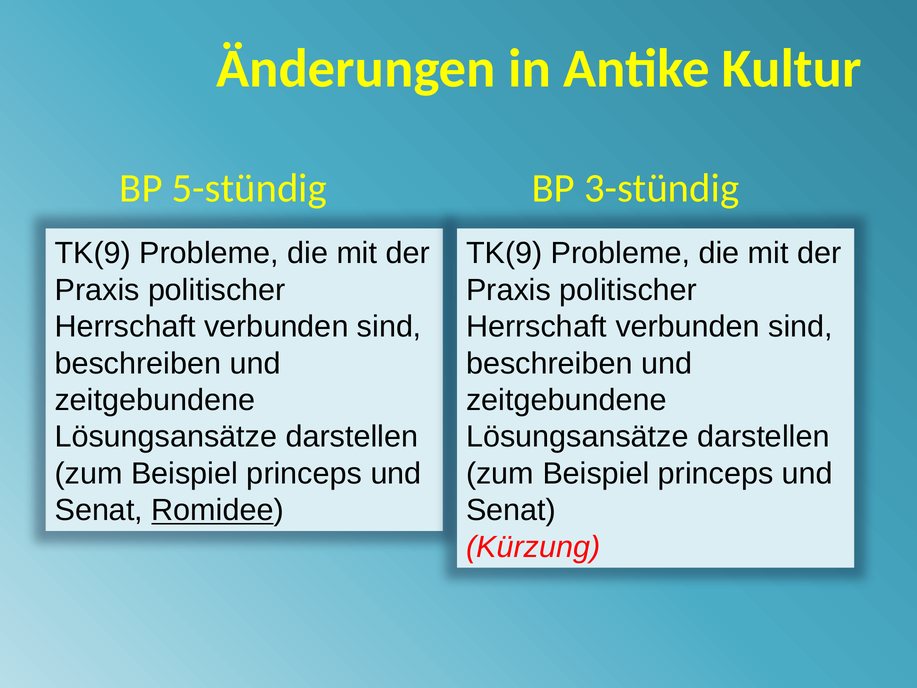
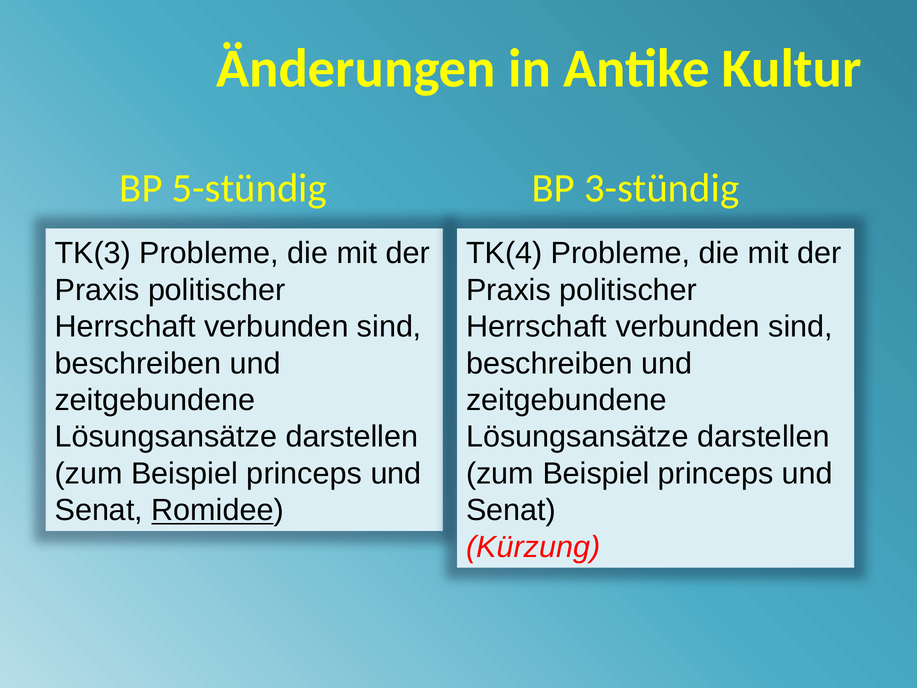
TK(9 at (93, 253): TK(9 -> TK(3
TK(9 at (504, 253): TK(9 -> TK(4
